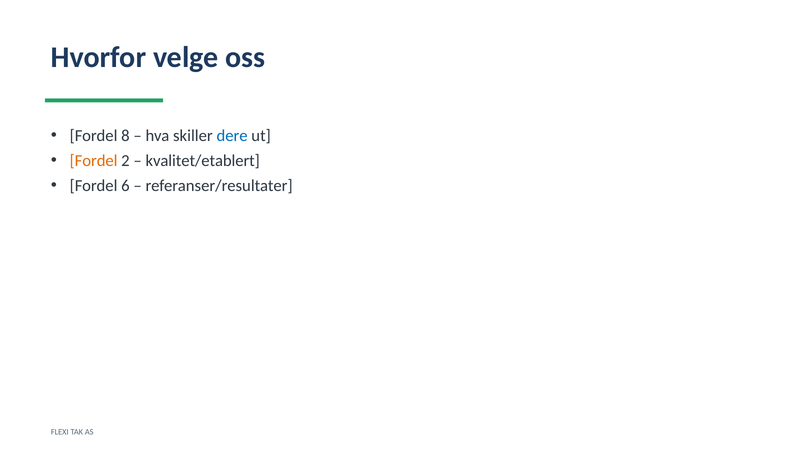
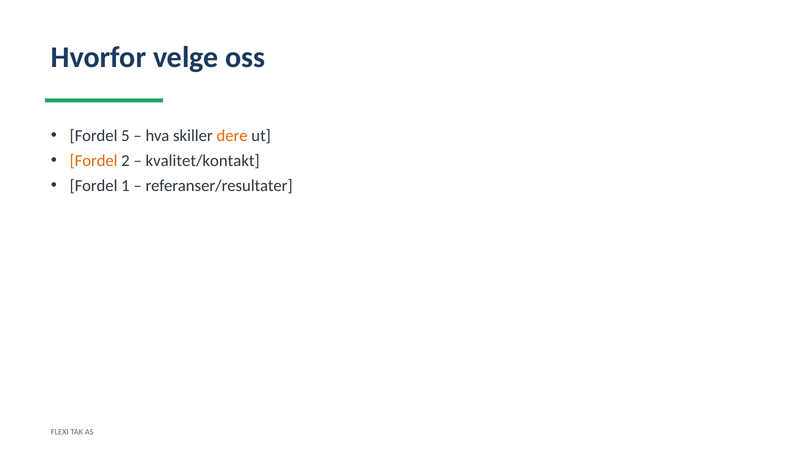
8: 8 -> 5
dere colour: blue -> orange
kvalitet/etablert: kvalitet/etablert -> kvalitet/kontakt
6: 6 -> 1
